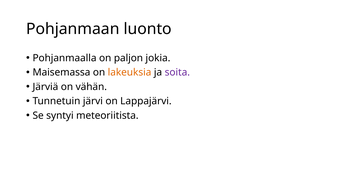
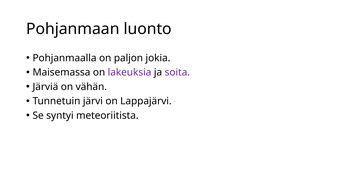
lakeuksia colour: orange -> purple
